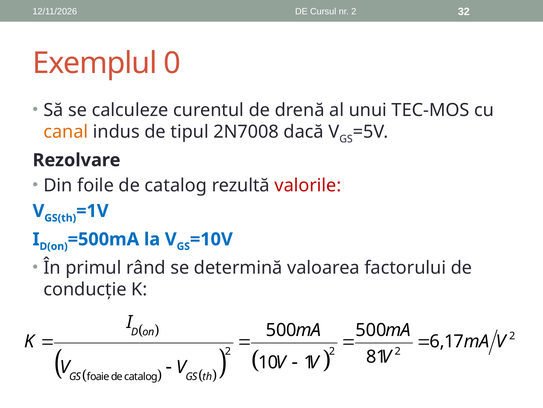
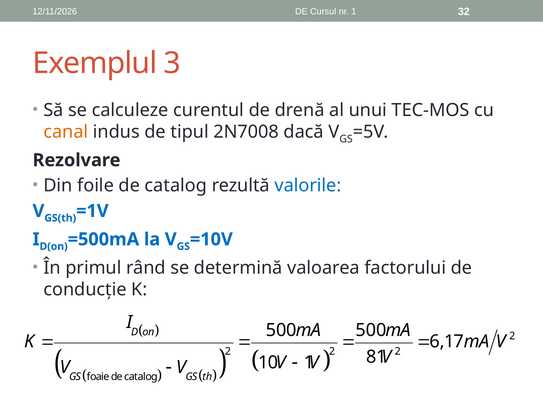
nr 2: 2 -> 1
0: 0 -> 3
valorile colour: red -> blue
